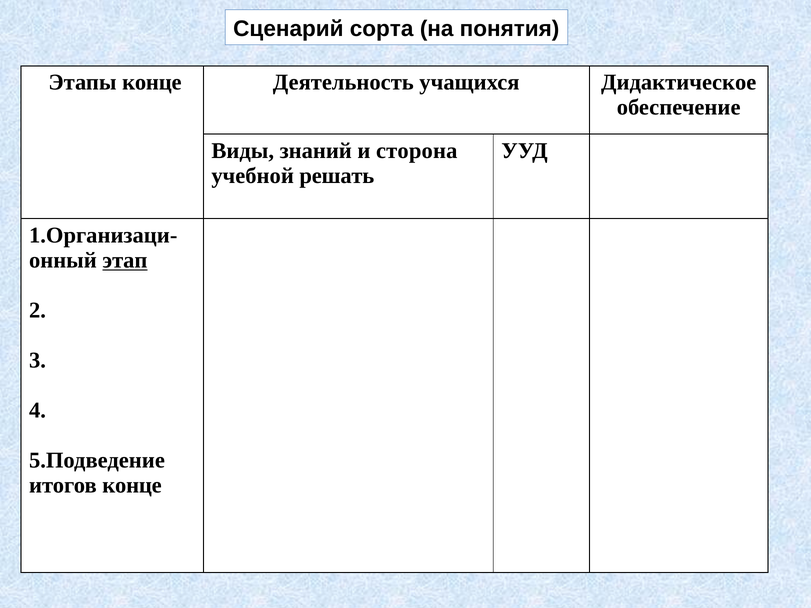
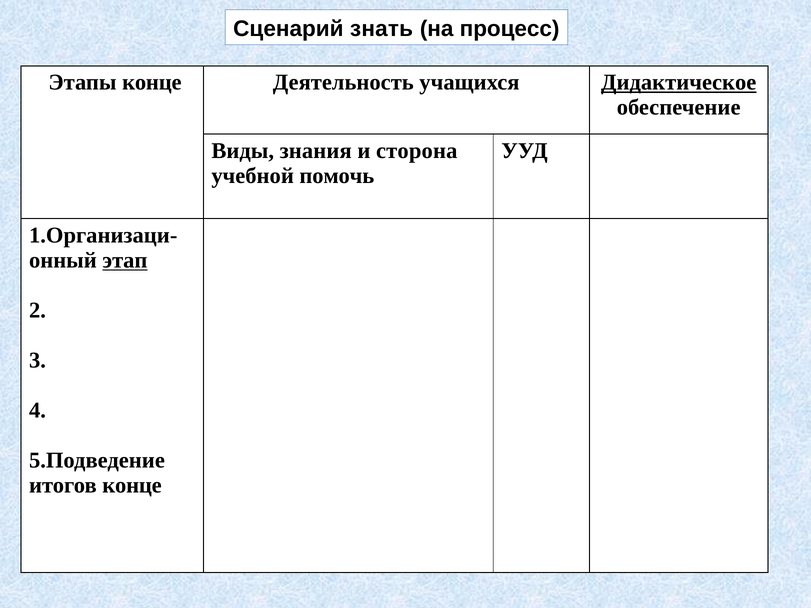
сорта: сорта -> знать
понятия: понятия -> процесс
Дидактическое underline: none -> present
знаний: знаний -> знания
решать: решать -> помочь
